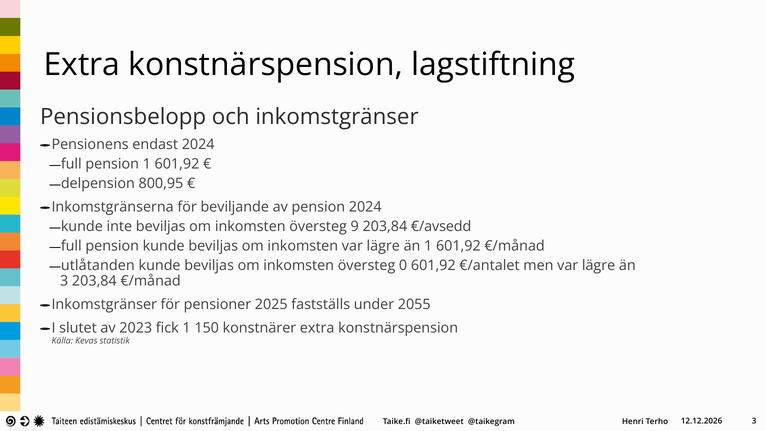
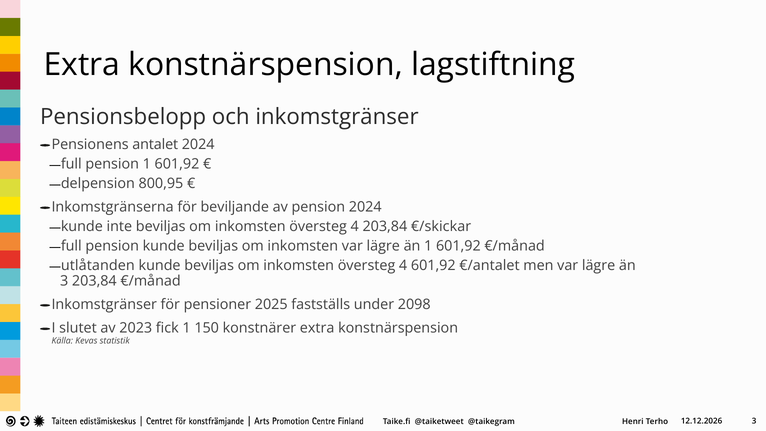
endast: endast -> antalet
9 at (355, 226): 9 -> 4
€/avsedd: €/avsedd -> €/skickar
0 at (403, 265): 0 -> 4
2055: 2055 -> 2098
